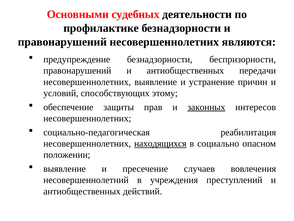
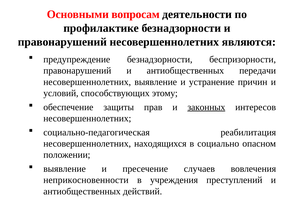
судебных: судебных -> вопросам
находящихся underline: present -> none
несовершеннолетний: несовершеннолетний -> неприкосновенности
